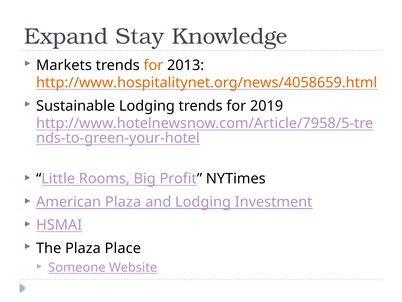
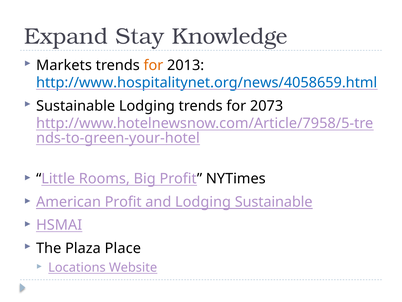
http://www.hospitalitynet.org/news/4058659.html colour: orange -> blue
2019: 2019 -> 2073
American Plaza: Plaza -> Profit
Lodging Investment: Investment -> Sustainable
Someone: Someone -> Locations
